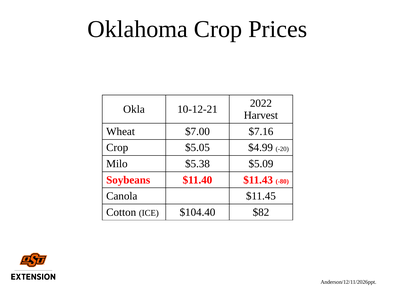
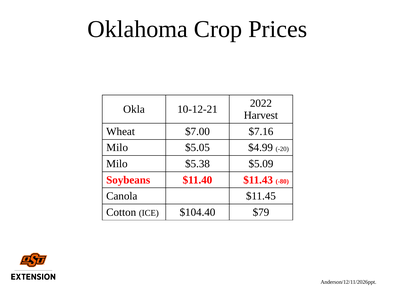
Crop at (117, 148): Crop -> Milo
$82: $82 -> $79
